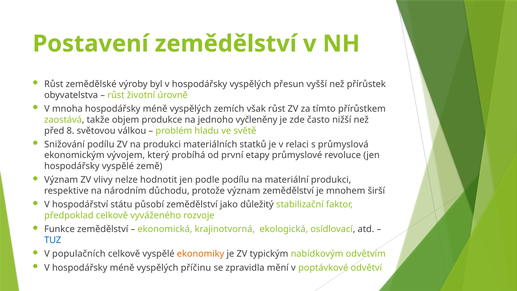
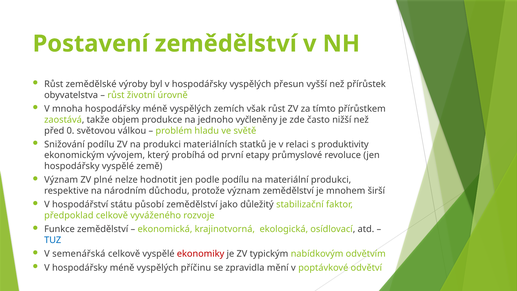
8: 8 -> 0
průmyslová: průmyslová -> produktivity
vlivy: vlivy -> plné
populačních: populačních -> semenářská
ekonomiky colour: orange -> red
